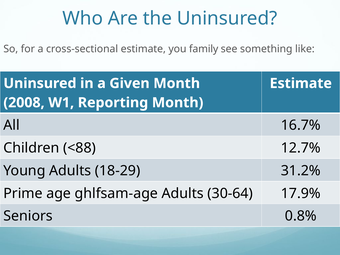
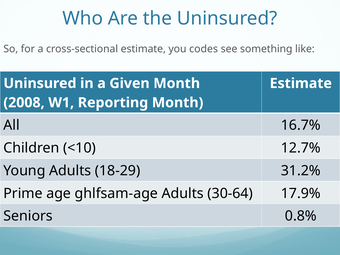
family: family -> codes
<88: <88 -> <10
